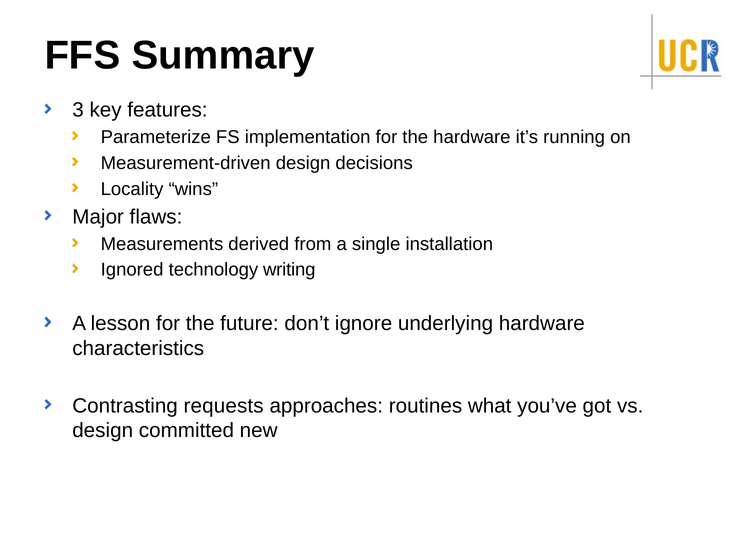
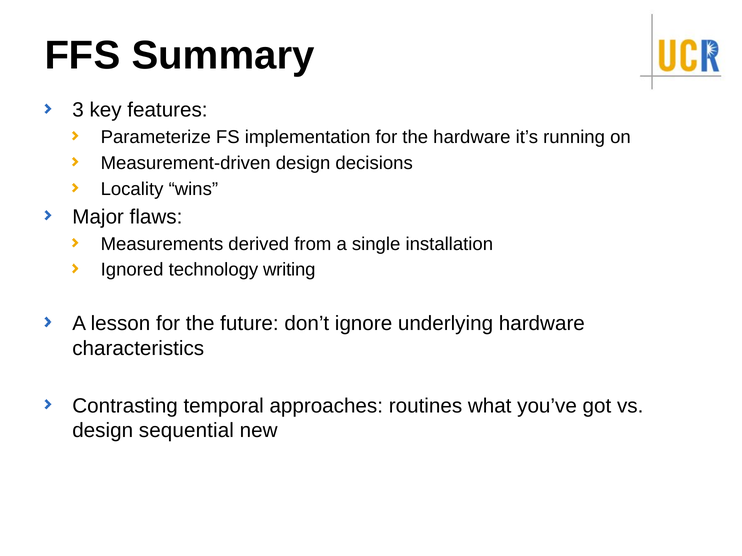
requests: requests -> temporal
committed: committed -> sequential
